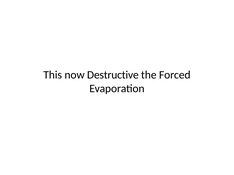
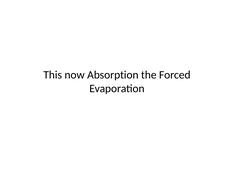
Destructive: Destructive -> Absorption
